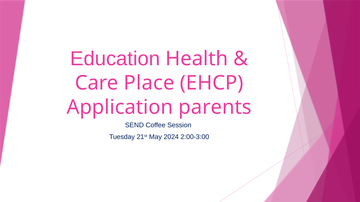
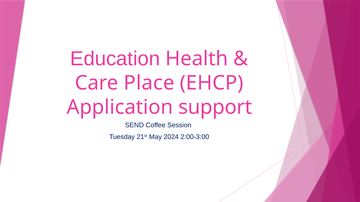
parents: parents -> support
